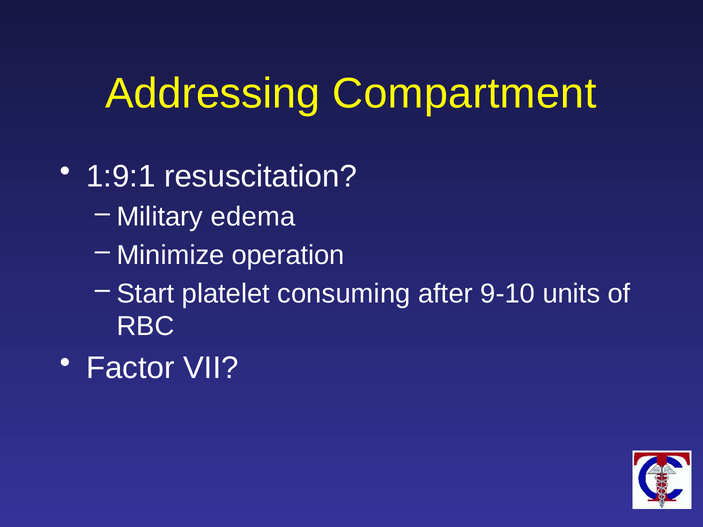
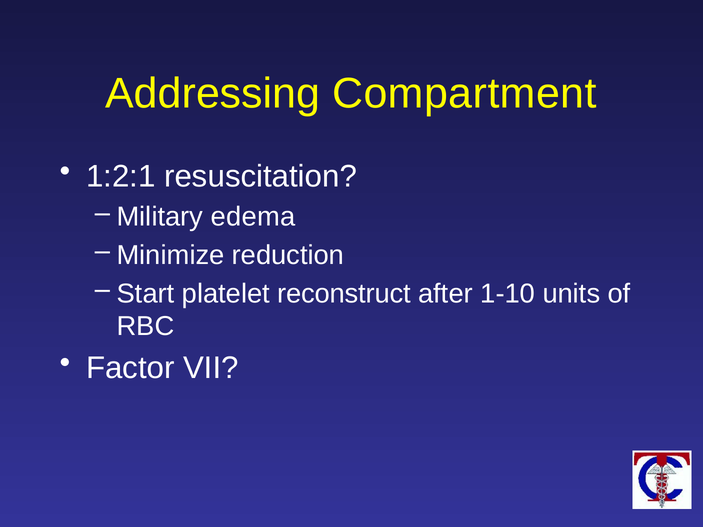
1:9:1: 1:9:1 -> 1:2:1
operation: operation -> reduction
consuming: consuming -> reconstruct
9-10: 9-10 -> 1-10
